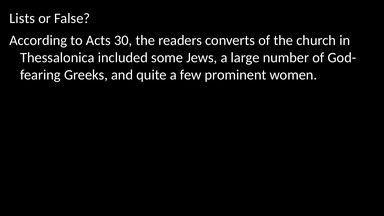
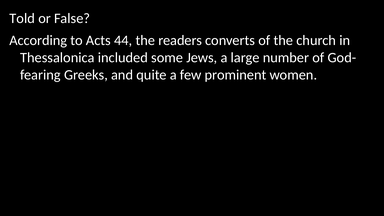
Lists: Lists -> Told
30: 30 -> 44
